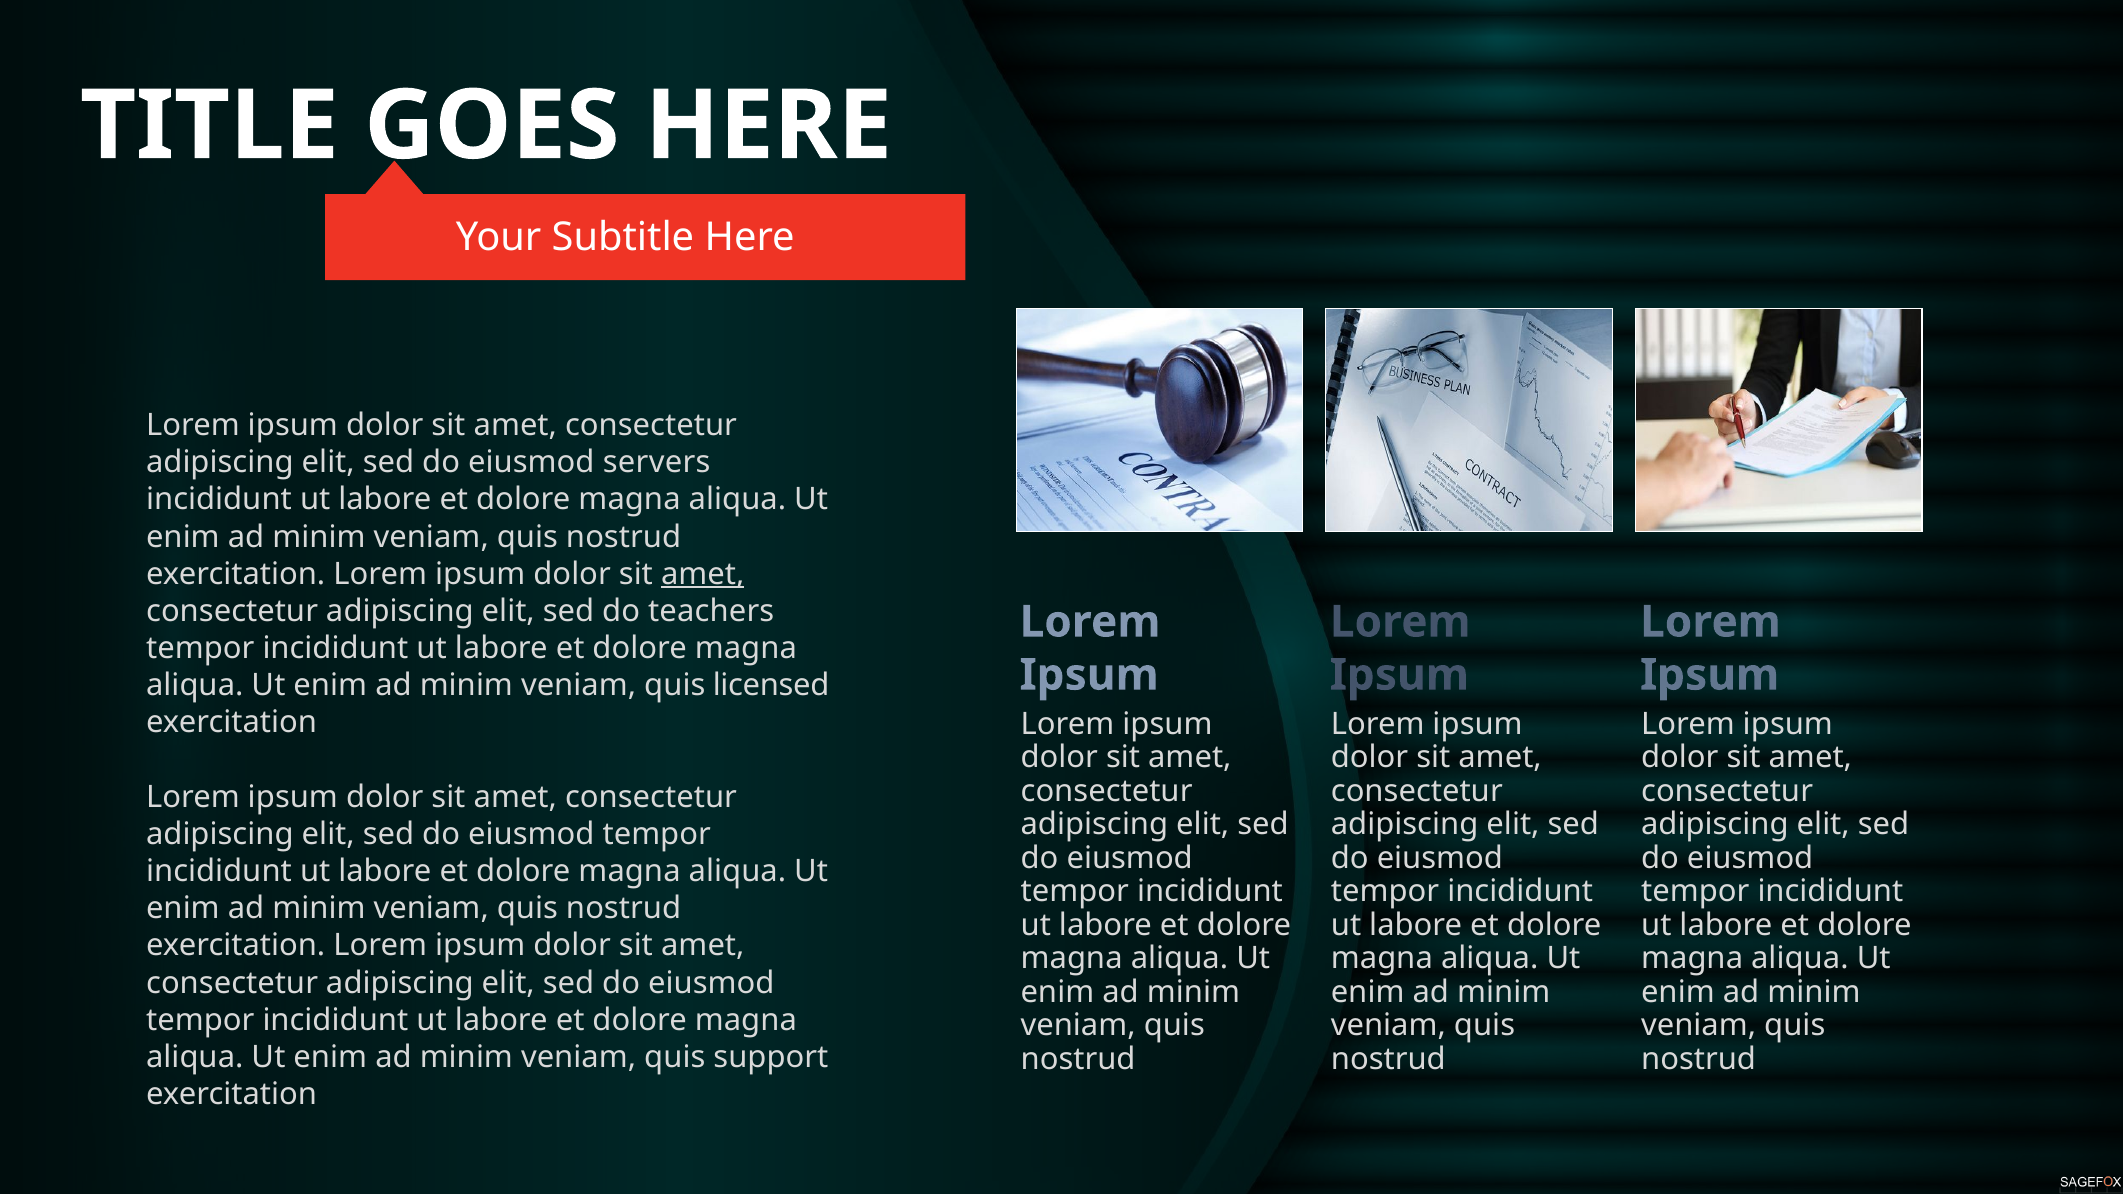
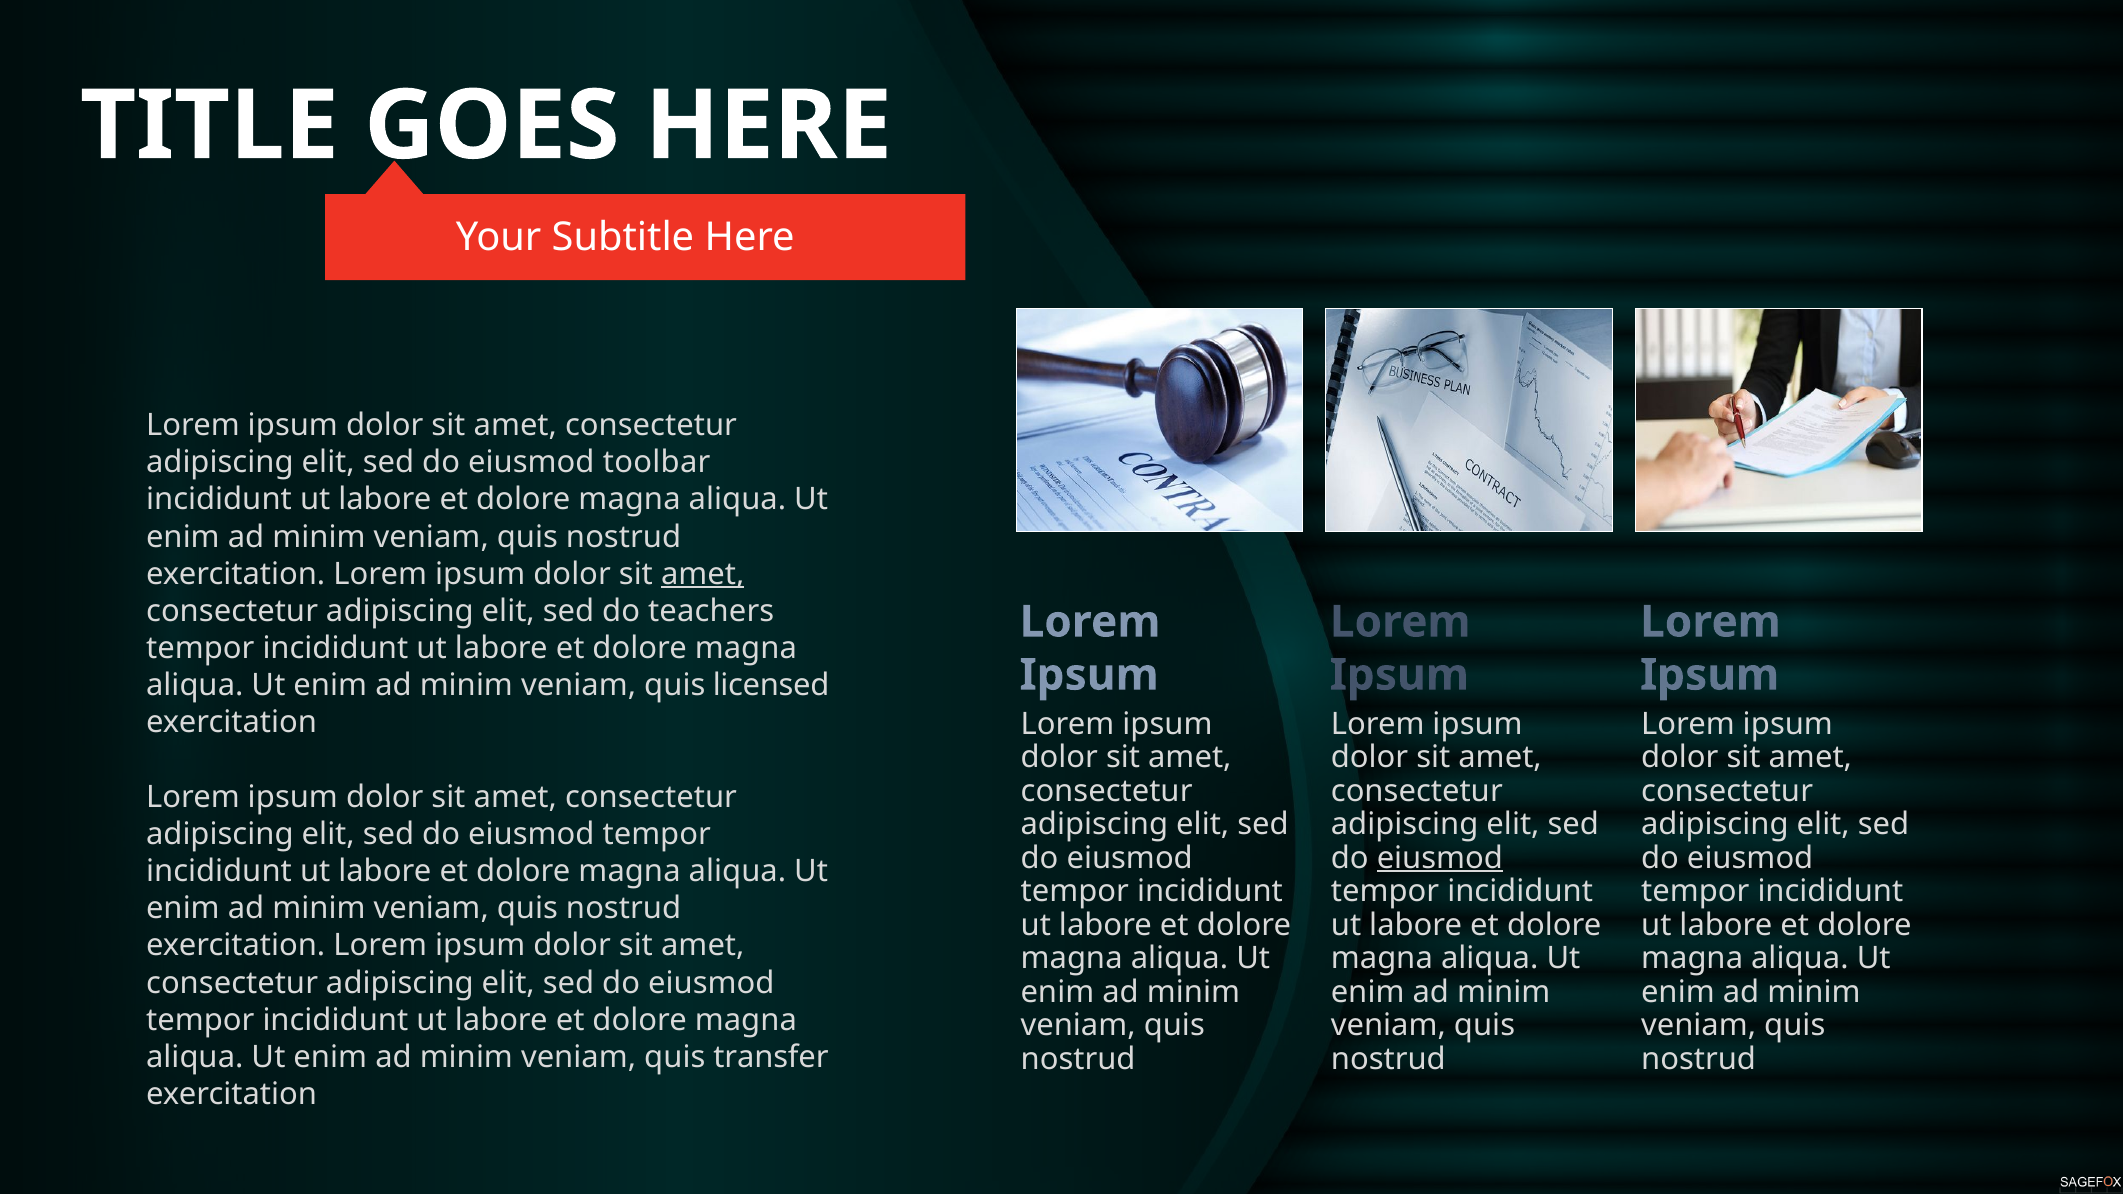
servers: servers -> toolbar
eiusmod at (1440, 858) underline: none -> present
support: support -> transfer
